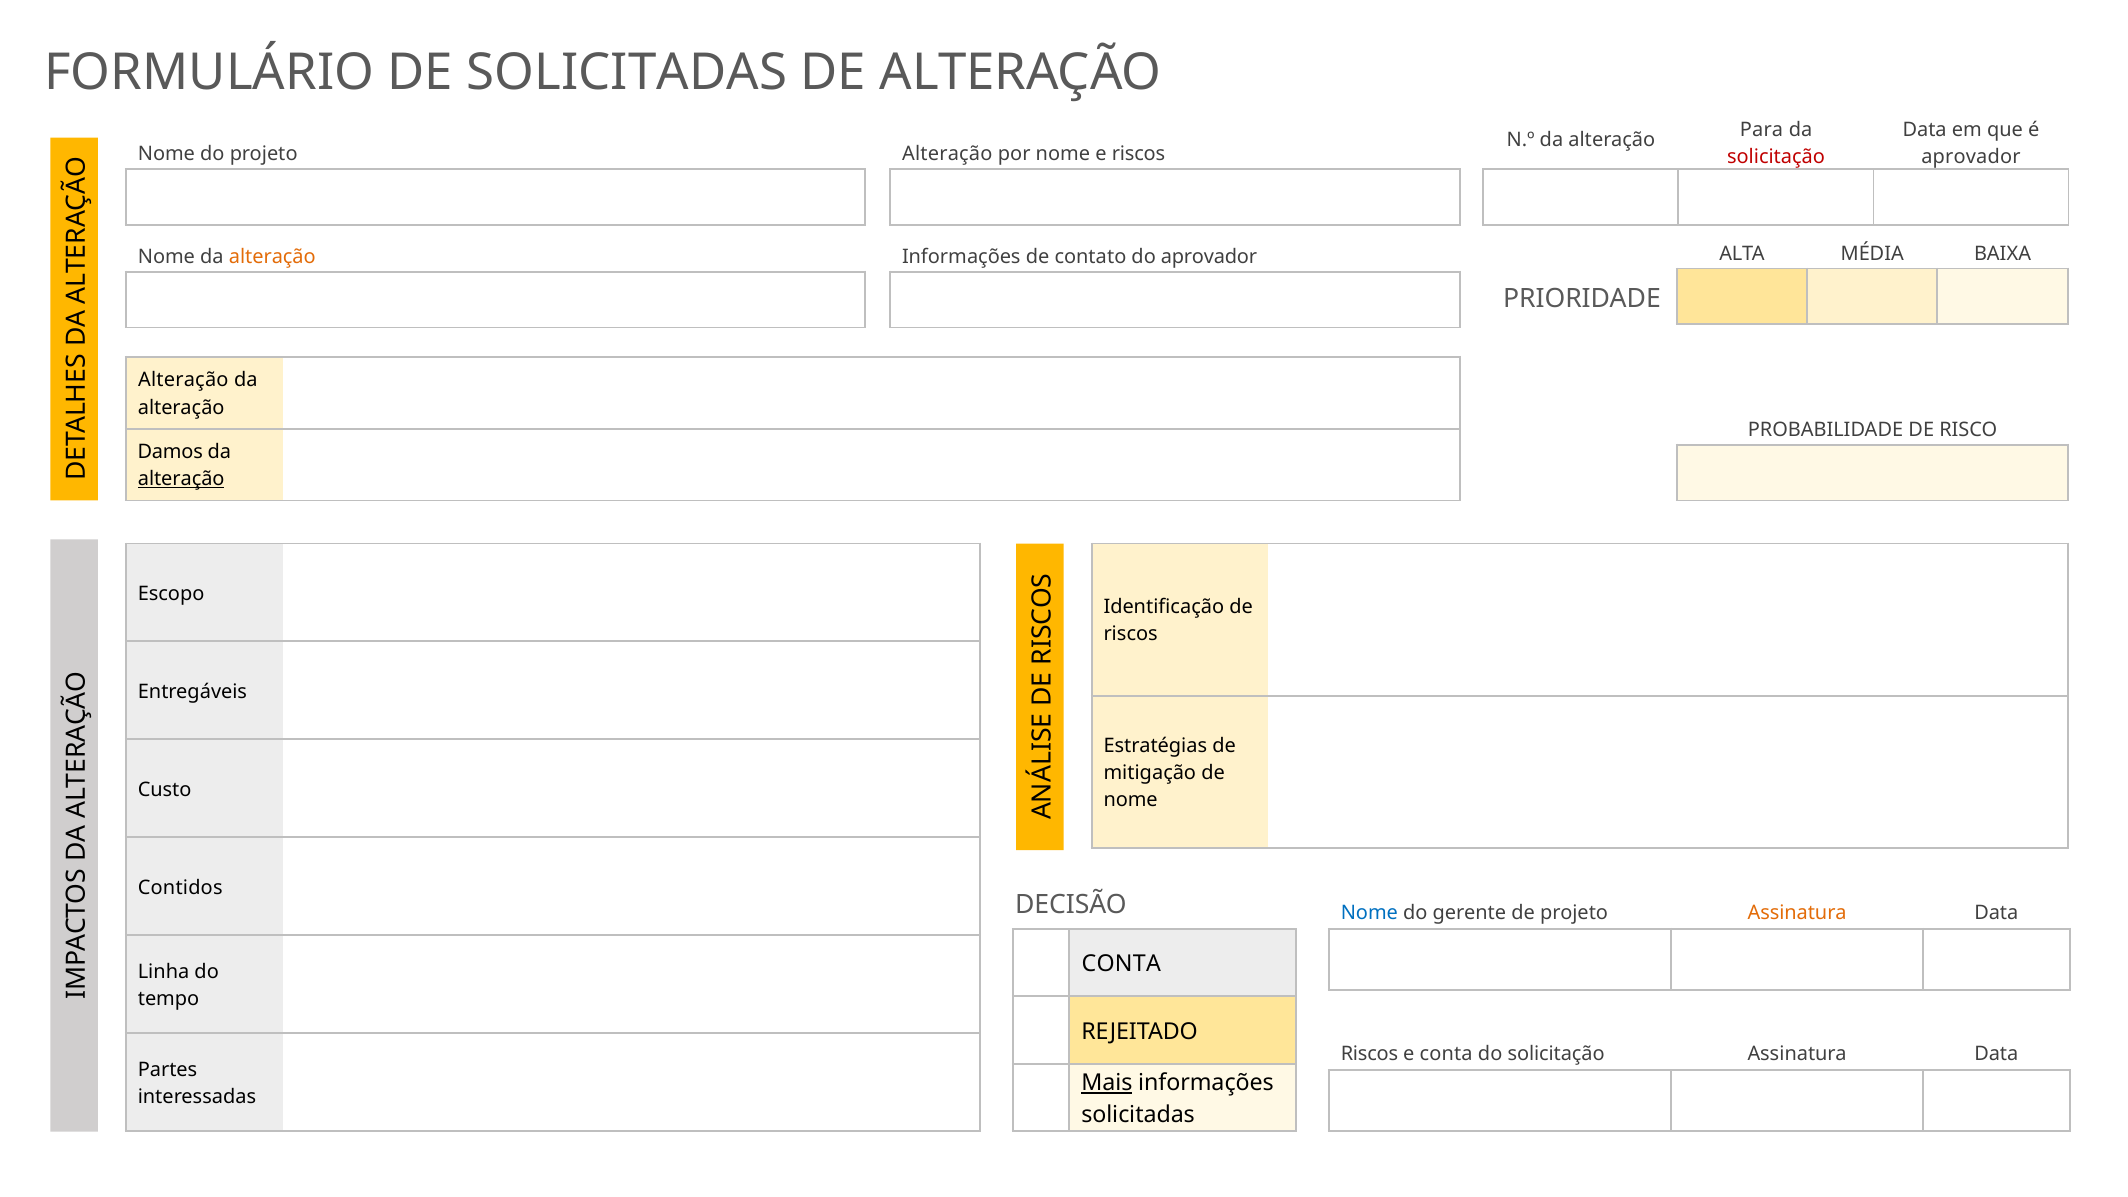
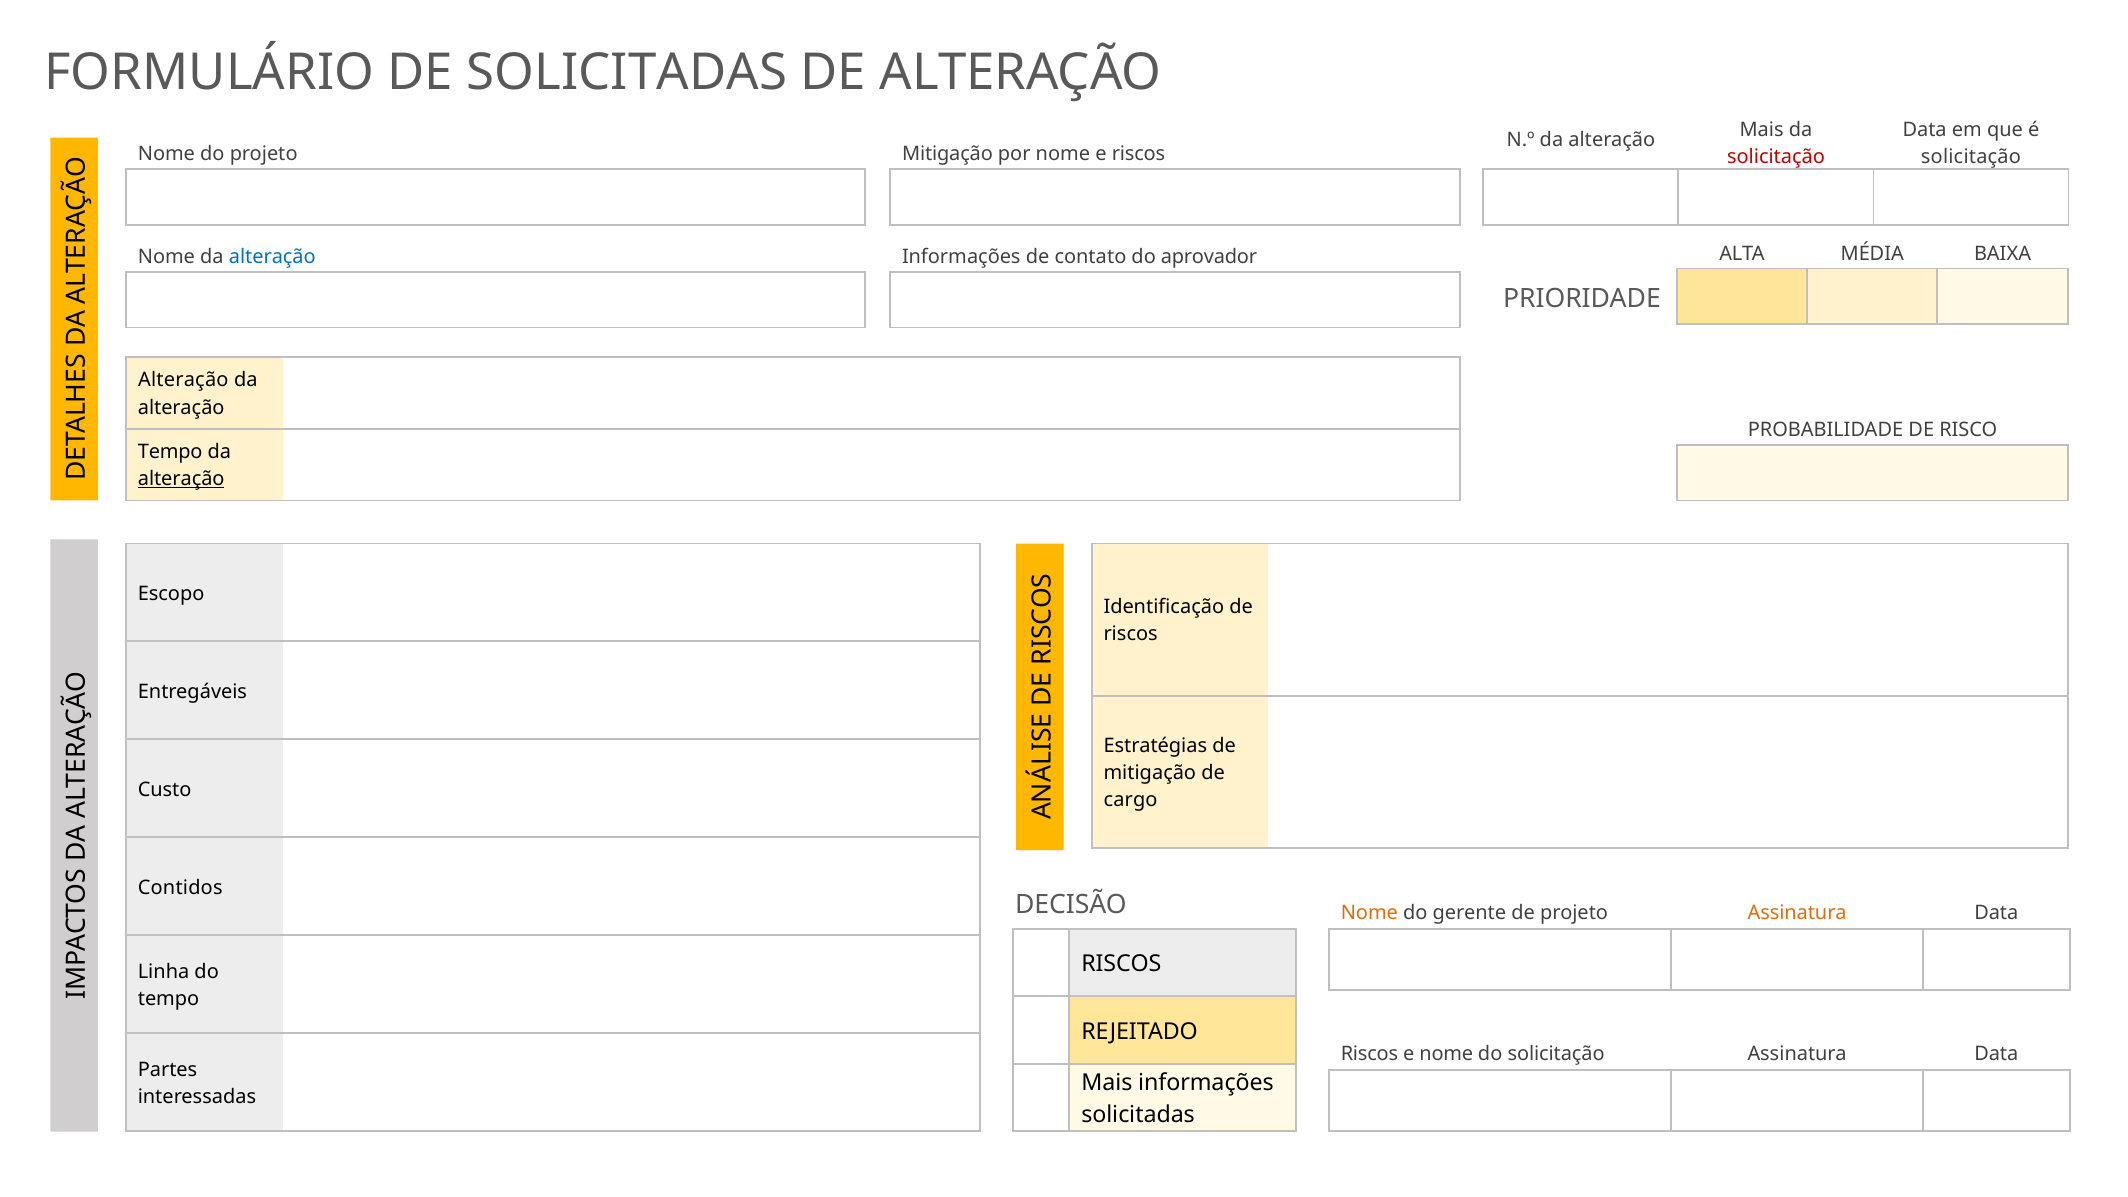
Para at (1762, 130): Para -> Mais
aprovador at (1971, 157): aprovador -> solicitação
Alteração at (947, 154): Alteração -> Mitigação
alteração at (272, 257) colour: orange -> blue
Damos at (170, 452): Damos -> Tempo
nome at (1131, 800): nome -> cargo
Nome at (1369, 912) colour: blue -> orange
CONTA at (1121, 964): CONTA -> RISCOS
e conta: conta -> nome
Mais at (1107, 1083) underline: present -> none
